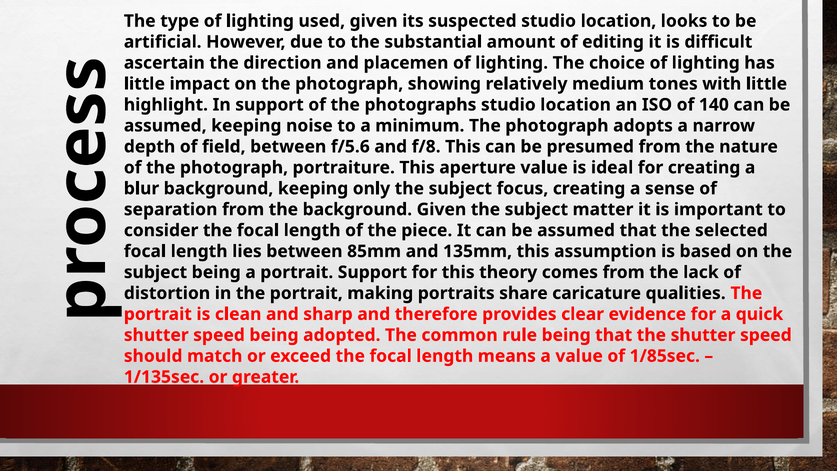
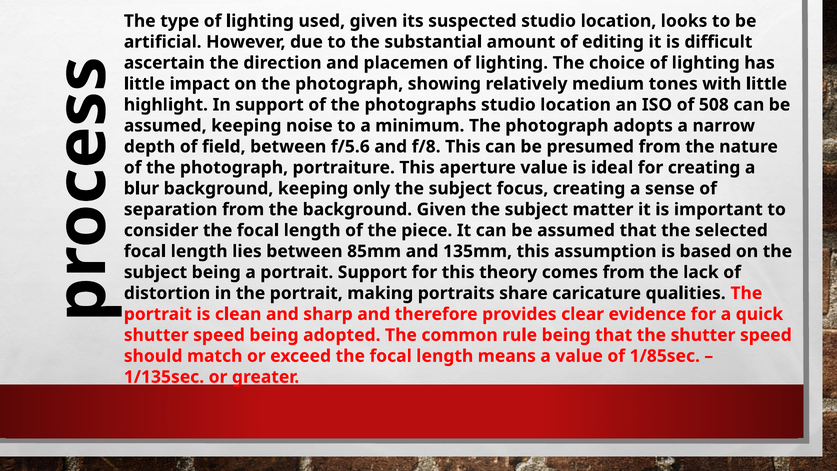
140: 140 -> 508
